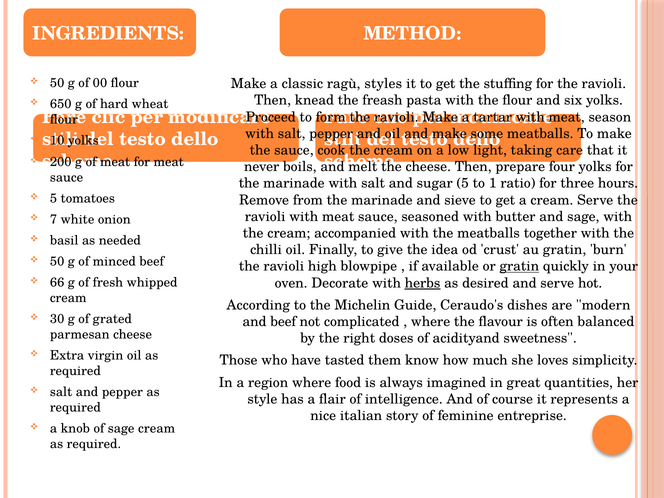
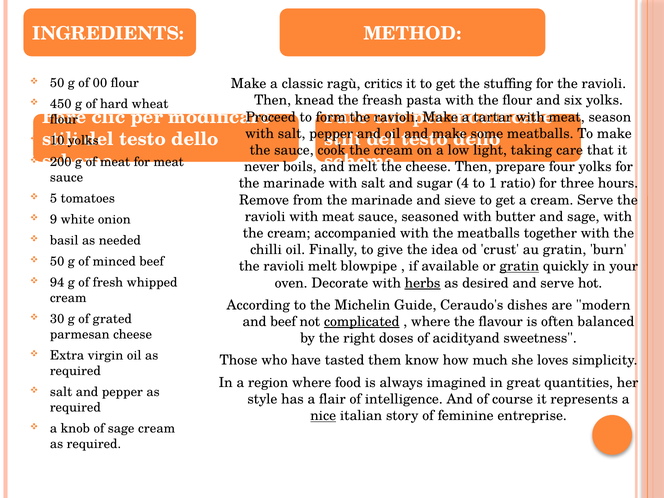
styles: styles -> critics
650: 650 -> 450
sugar 5: 5 -> 4
7: 7 -> 9
ravioli high: high -> melt
66: 66 -> 94
complicated underline: none -> present
nice underline: none -> present
